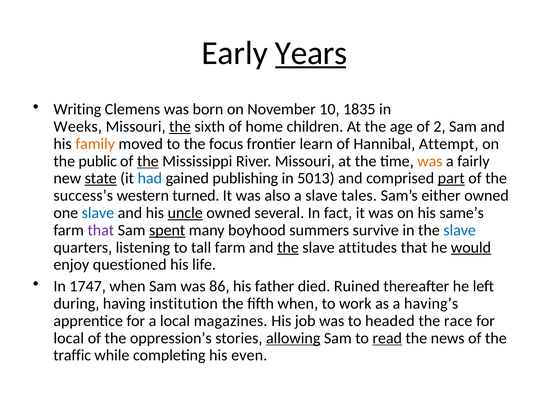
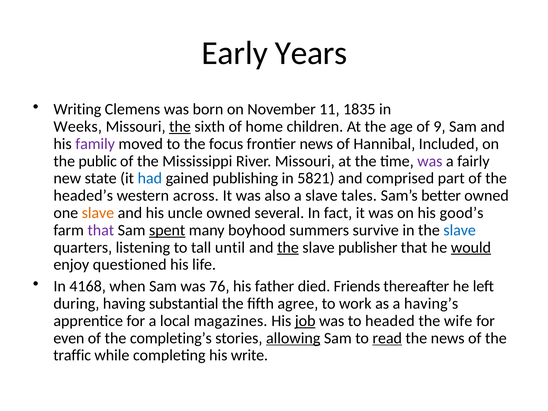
Years underline: present -> none
10‚: 10‚ -> 11‚
2‚: 2‚ -> 9‚
family colour: orange -> purple
frontier learn: learn -> news
Attempt‚: Attempt‚ -> Included‚
the at (148, 161) underline: present -> none
was at (430, 161) colour: orange -> purple
state underline: present -> none
5013: 5013 -> 5821
part underline: present -> none
success’s: success’s -> headed’s
turned: turned -> across
either: either -> better
slave at (98, 213) colour: blue -> orange
uncle underline: present -> none
same’s: same’s -> good’s
tall farm: farm -> until
attitudes: attitudes -> publisher
1747‚: 1747‚ -> 4168‚
86‚: 86‚ -> 76‚
Ruined: Ruined -> Friends
institution: institution -> substantial
when‚: when‚ -> agree‚
job underline: none -> present
race: race -> wife
local at (69, 338): local -> even
oppression’s: oppression’s -> completing’s
even: even -> write
